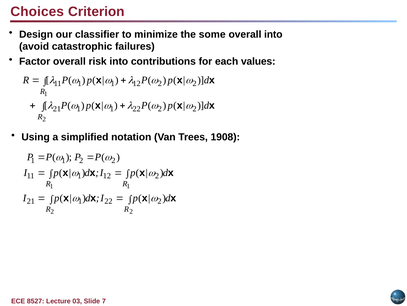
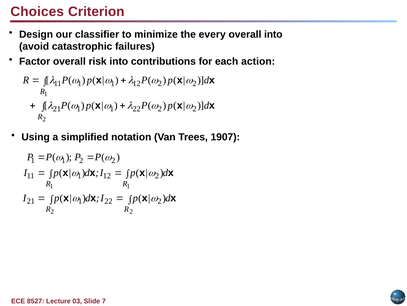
some: some -> every
values: values -> action
1908: 1908 -> 1907
